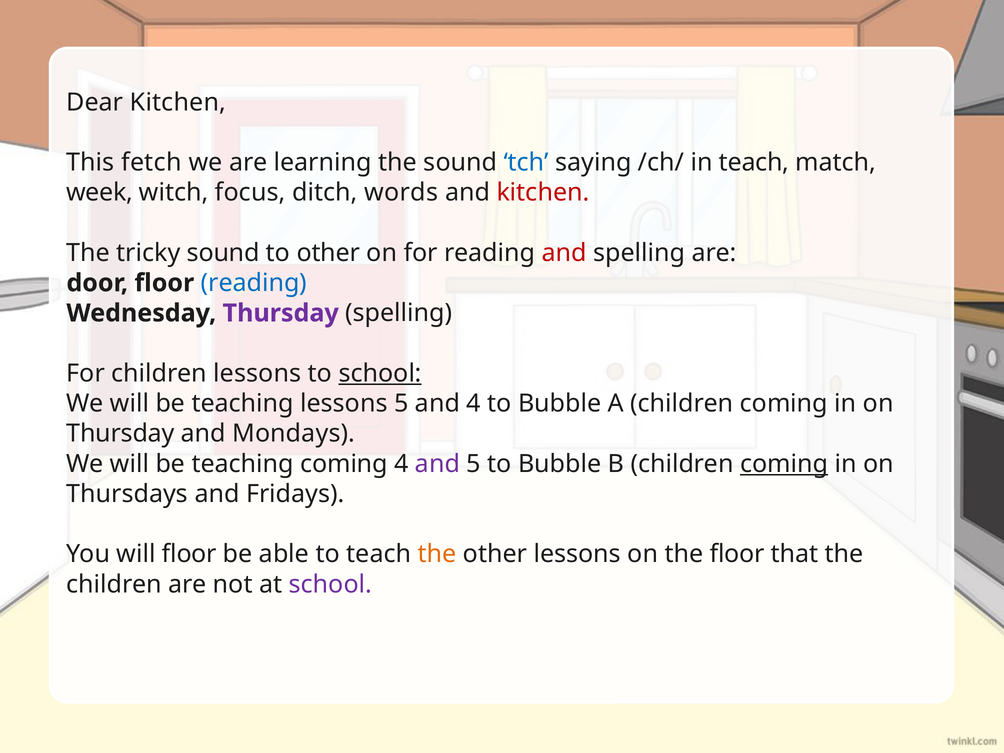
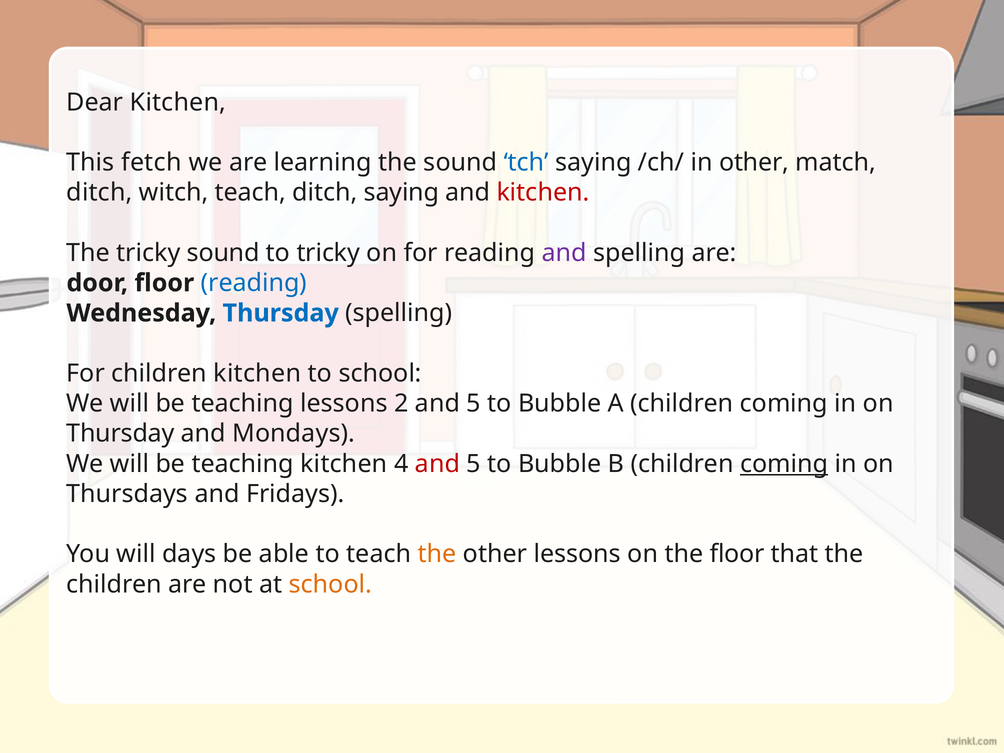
in teach: teach -> other
week at (100, 193): week -> ditch
witch focus: focus -> teach
ditch words: words -> saying
to other: other -> tricky
and at (564, 253) colour: red -> purple
Thursday at (281, 313) colour: purple -> blue
children lessons: lessons -> kitchen
school at (380, 373) underline: present -> none
lessons 5: 5 -> 2
4 at (474, 404): 4 -> 5
teaching coming: coming -> kitchen
and at (437, 464) colour: purple -> red
will floor: floor -> days
school at (330, 584) colour: purple -> orange
